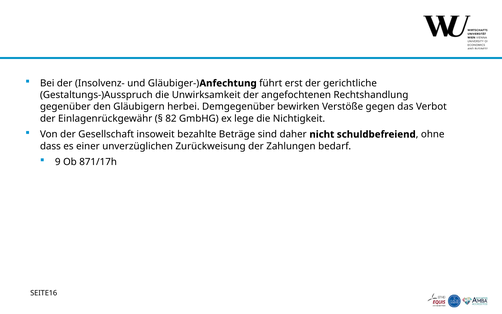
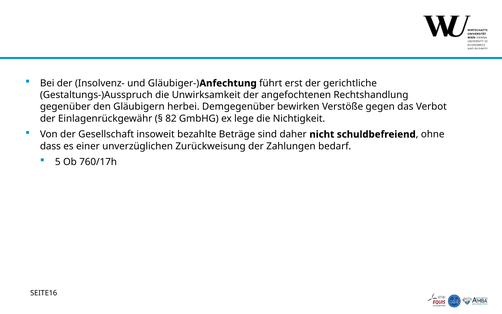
9: 9 -> 5
871/17h: 871/17h -> 760/17h
